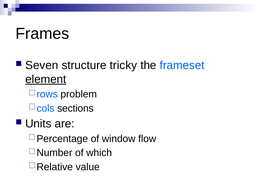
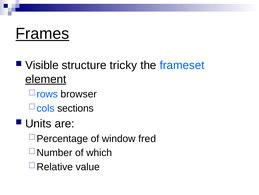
Frames underline: none -> present
Seven: Seven -> Visible
problem: problem -> browser
flow: flow -> fred
